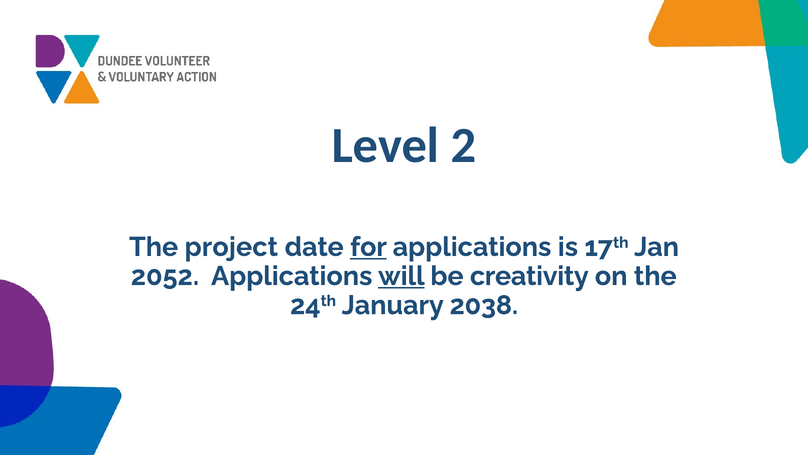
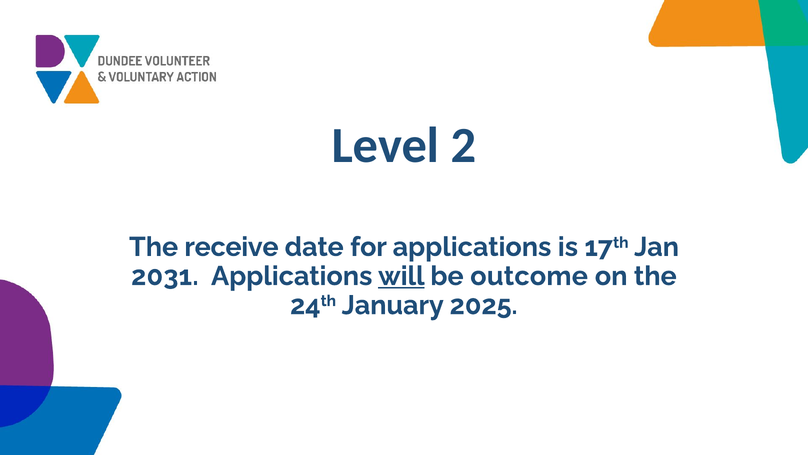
project: project -> receive
for underline: present -> none
2052: 2052 -> 2031
creativity: creativity -> outcome
2038: 2038 -> 2025
